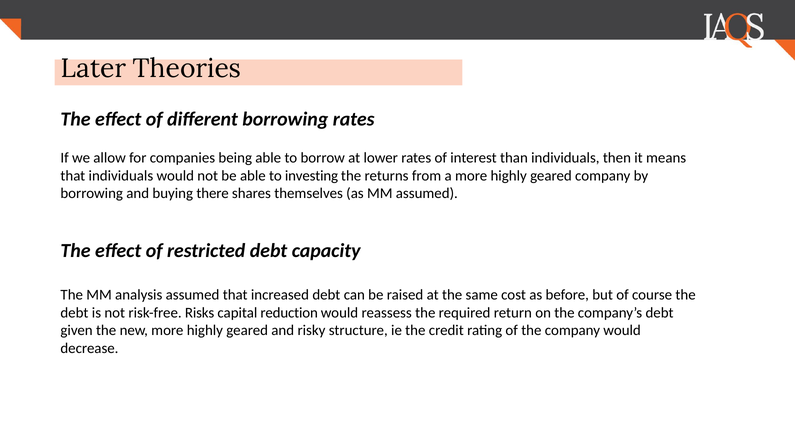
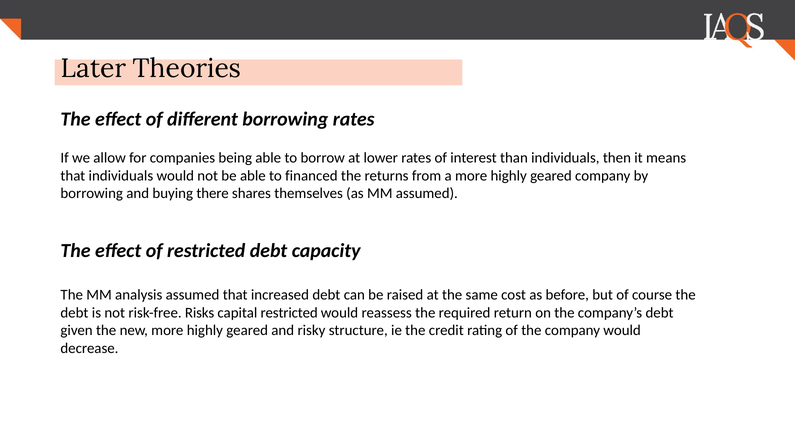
investing: investing -> financed
capital reduction: reduction -> restricted
